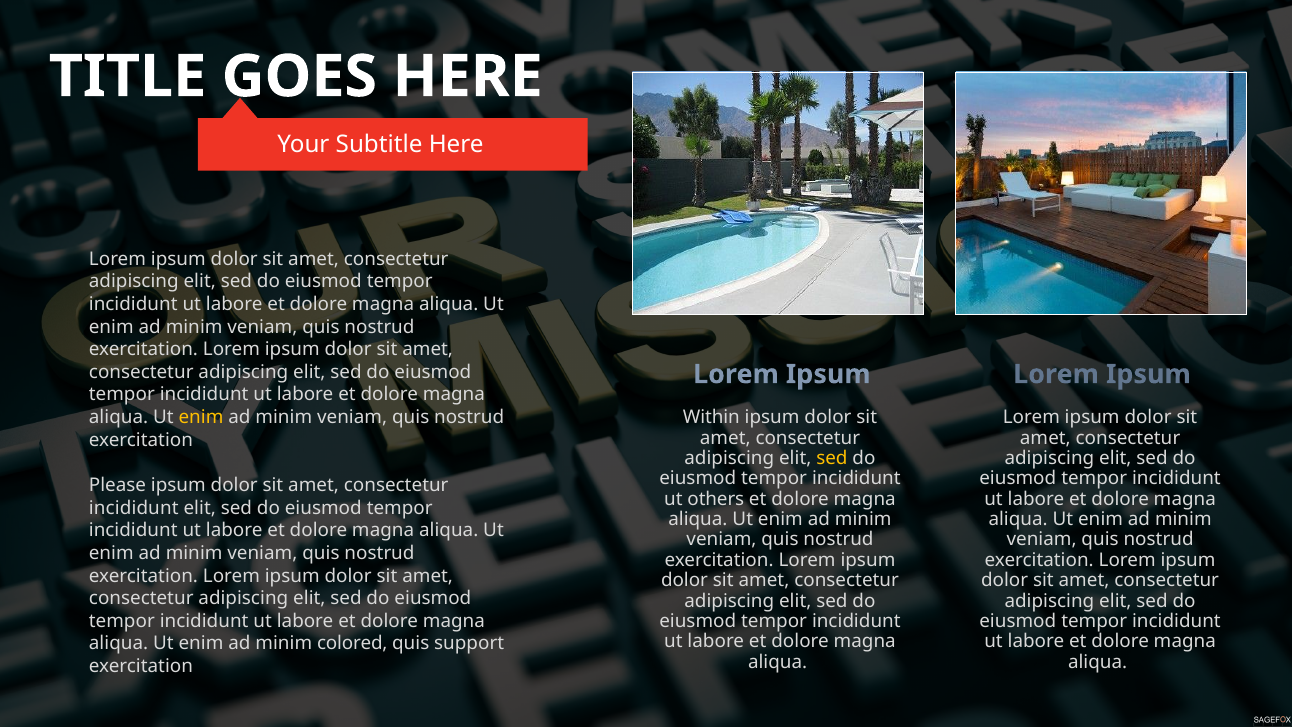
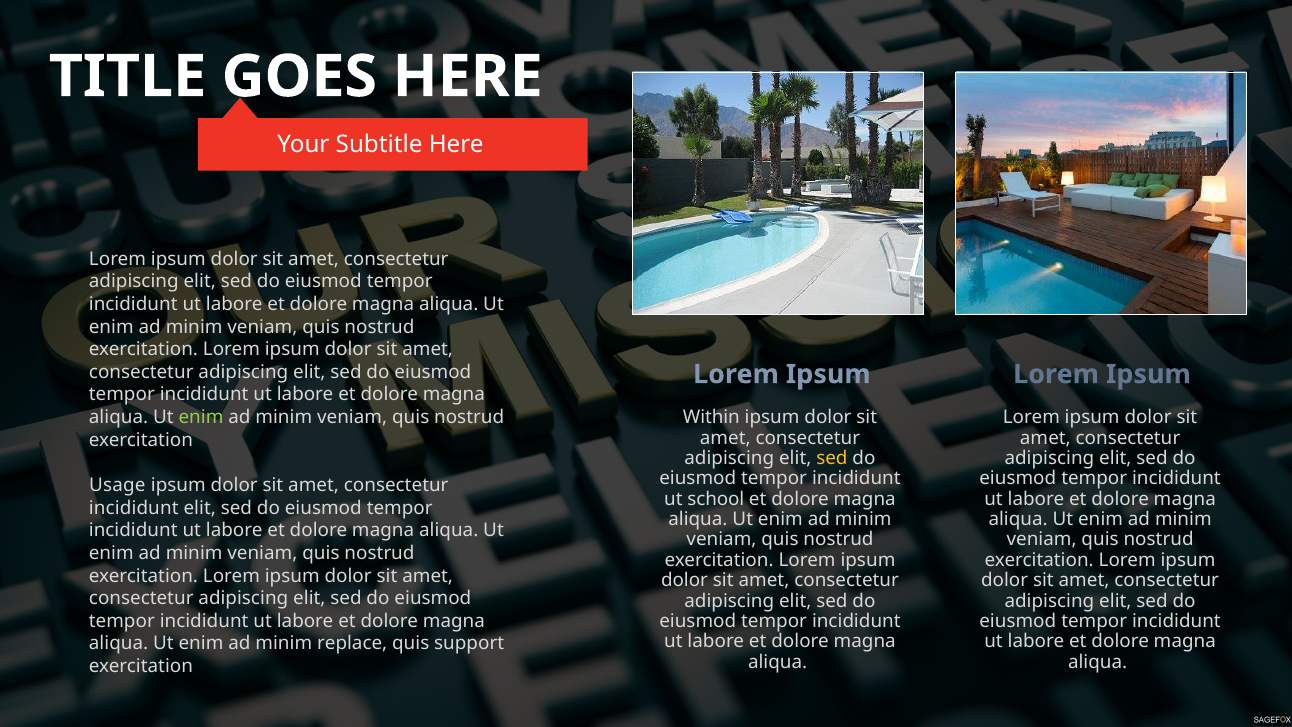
enim at (201, 417) colour: yellow -> light green
Please: Please -> Usage
others: others -> school
colored: colored -> replace
